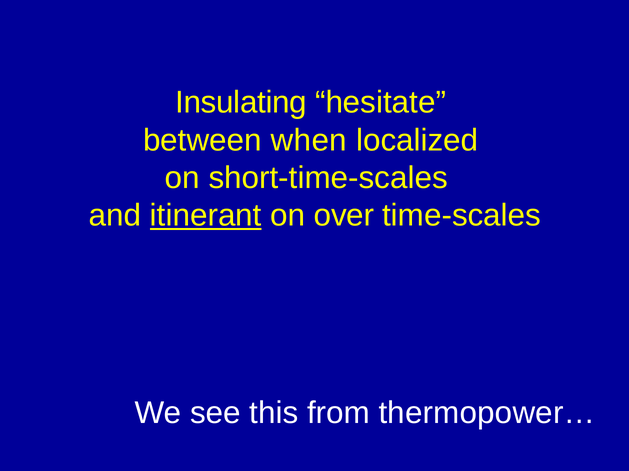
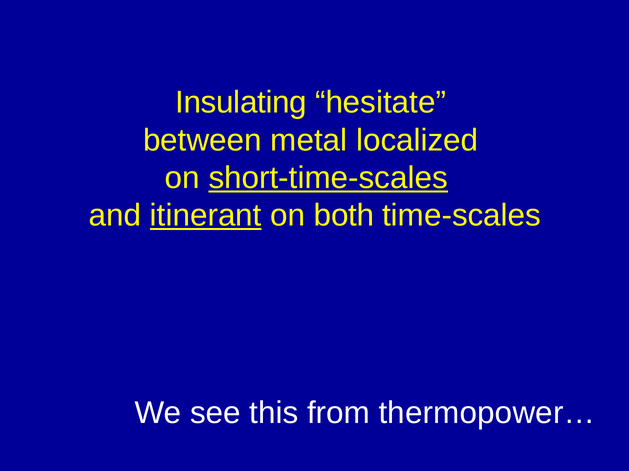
when: when -> metal
short-time-scales underline: none -> present
over: over -> both
